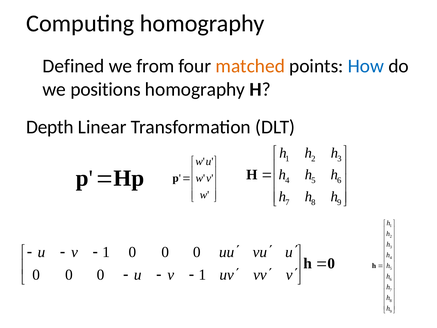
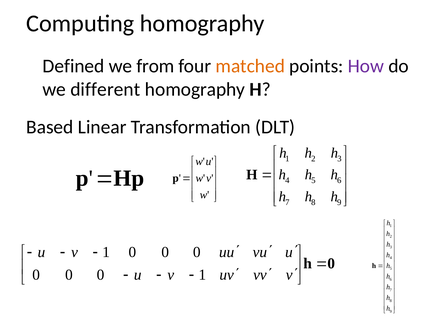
How colour: blue -> purple
positions: positions -> different
Depth: Depth -> Based
